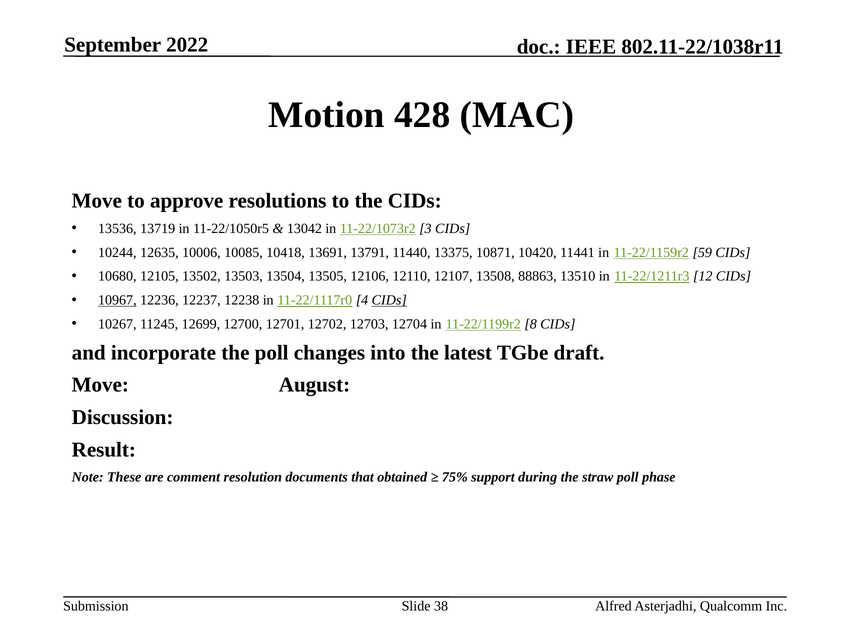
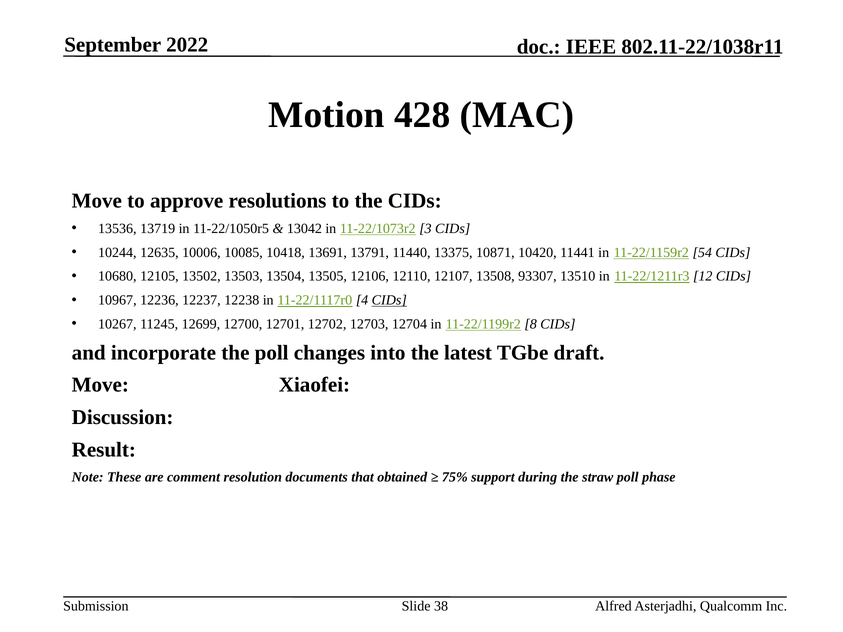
59: 59 -> 54
88863: 88863 -> 93307
10967 underline: present -> none
August: August -> Xiaofei
